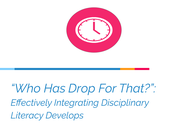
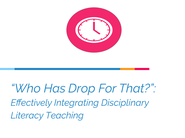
Develops: Develops -> Teaching
